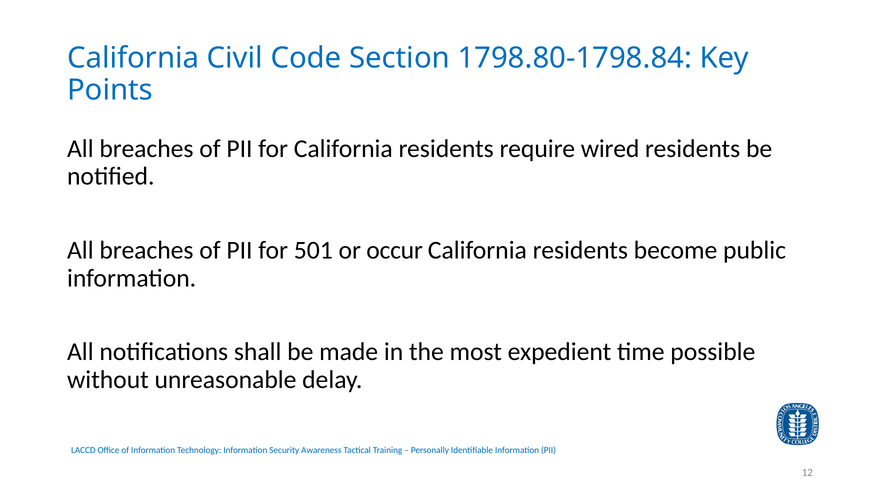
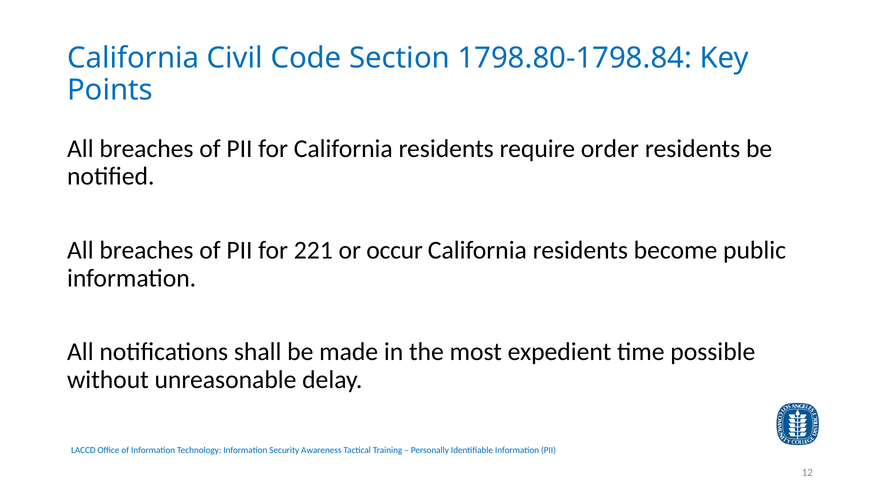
wired: wired -> order
501: 501 -> 221
